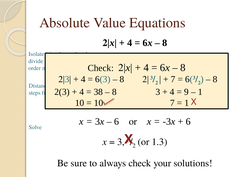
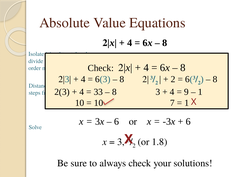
7 at (173, 79): 7 -> 2
38: 38 -> 33
1.3: 1.3 -> 1.8
